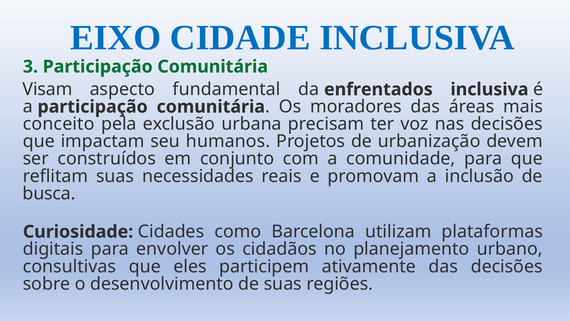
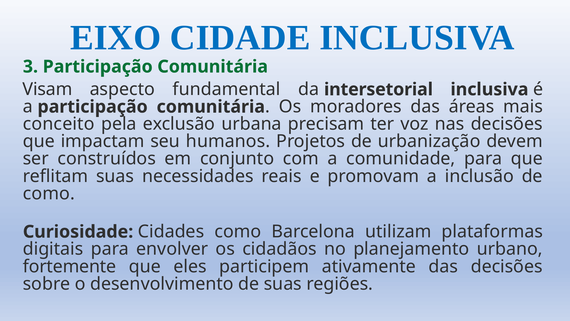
enfrentados: enfrentados -> intersetorial
busca at (49, 193): busca -> como
consultivas: consultivas -> fortemente
